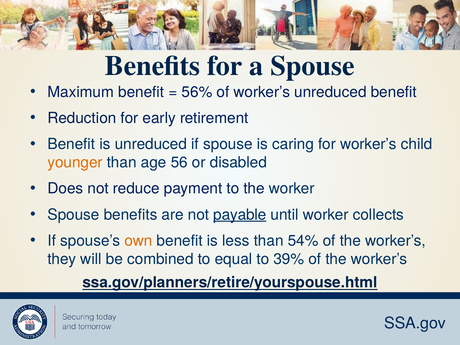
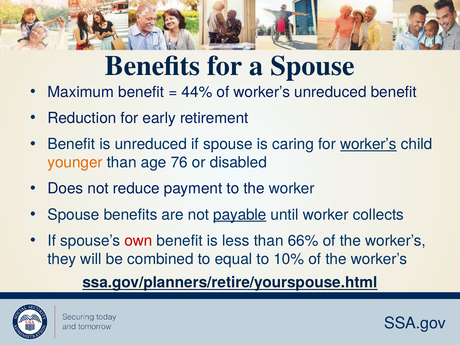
56%: 56% -> 44%
worker’s at (368, 144) underline: none -> present
56: 56 -> 76
own colour: orange -> red
54%: 54% -> 66%
39%: 39% -> 10%
